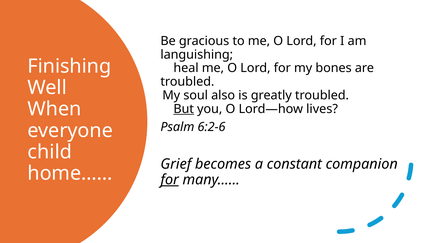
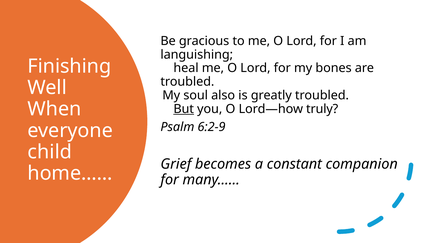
lives: lives -> truly
6:2-6: 6:2-6 -> 6:2-9
for at (170, 179) underline: present -> none
